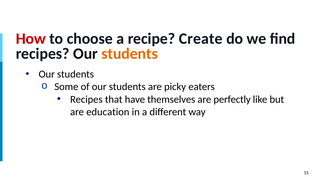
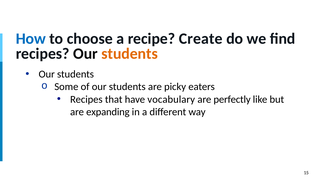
How colour: red -> blue
themselves: themselves -> vocabulary
education: education -> expanding
